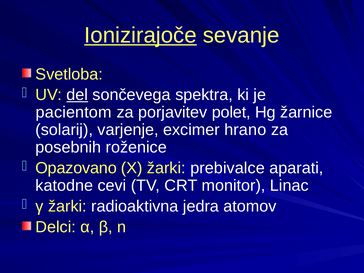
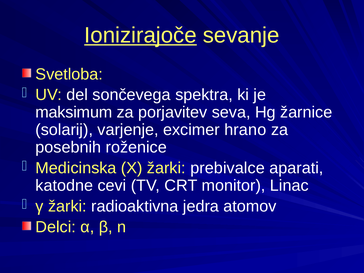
del underline: present -> none
pacientom: pacientom -> maksimum
polet: polet -> seva
Opazovano: Opazovano -> Medicinska
